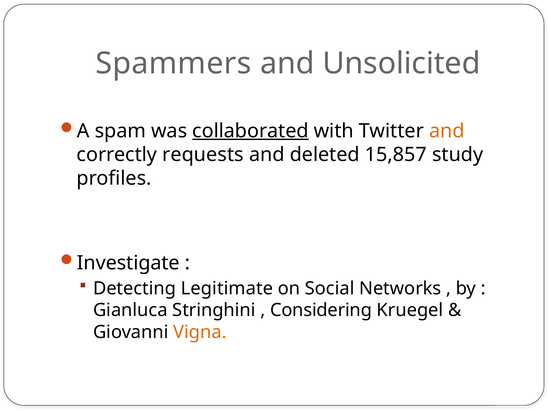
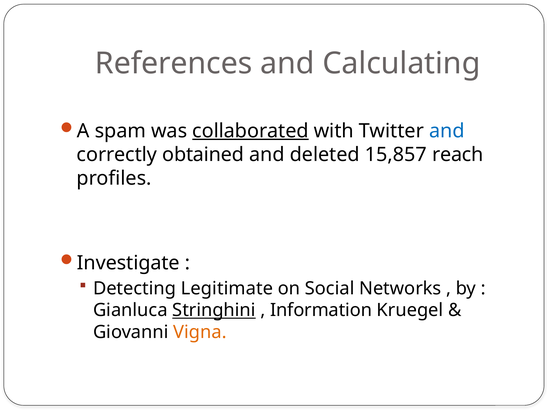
Spammers: Spammers -> References
Unsolicited: Unsolicited -> Calculating
and at (447, 131) colour: orange -> blue
requests: requests -> obtained
study: study -> reach
Stringhini underline: none -> present
Considering: Considering -> Information
